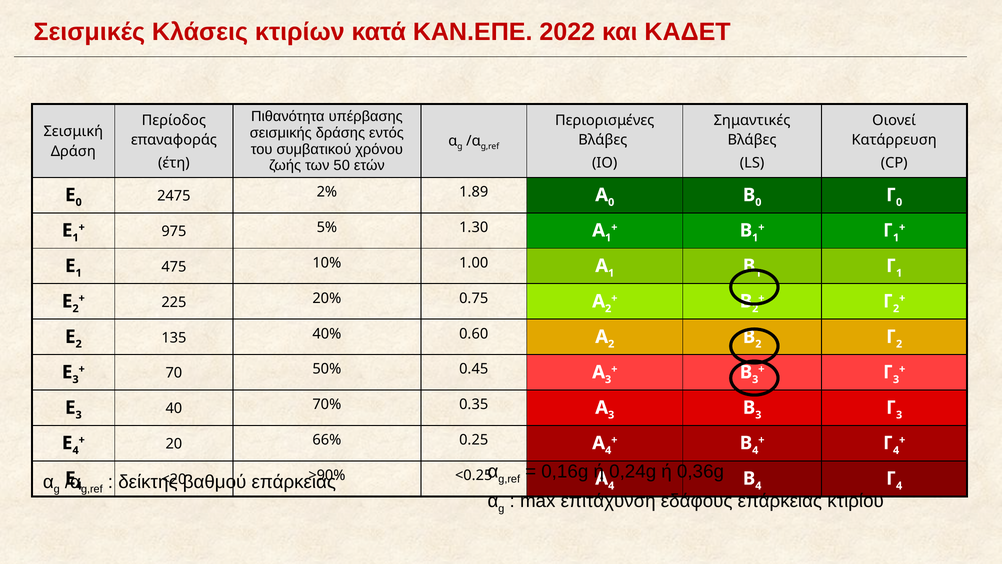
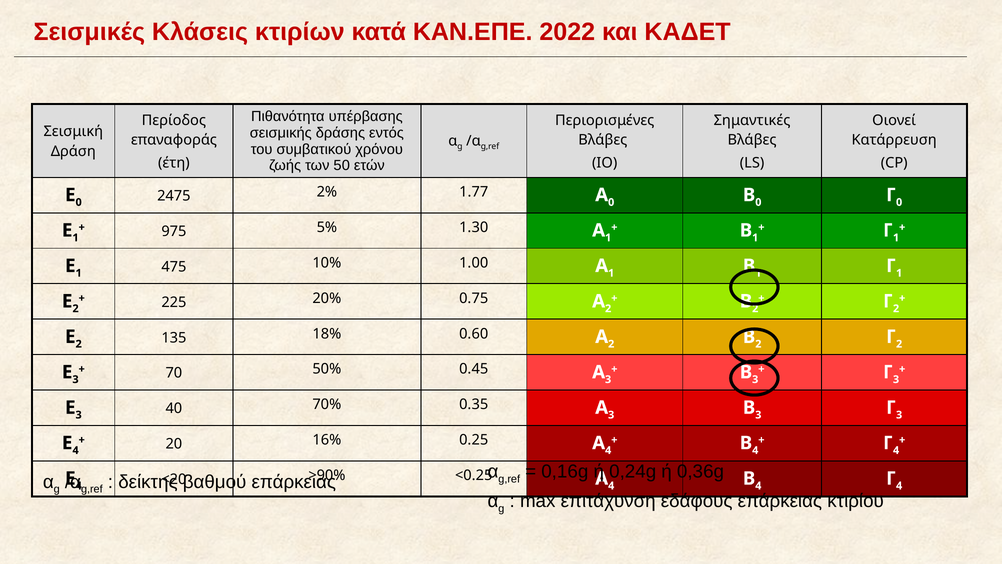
1.89: 1.89 -> 1.77
40%: 40% -> 18%
66%: 66% -> 16%
